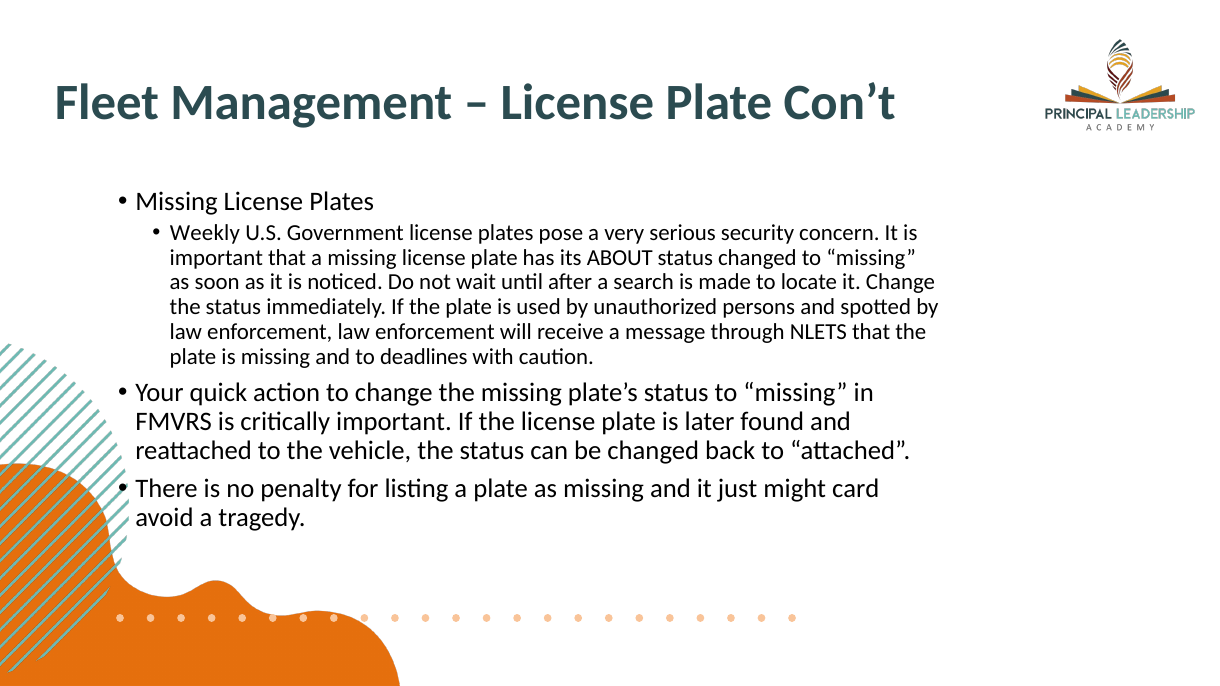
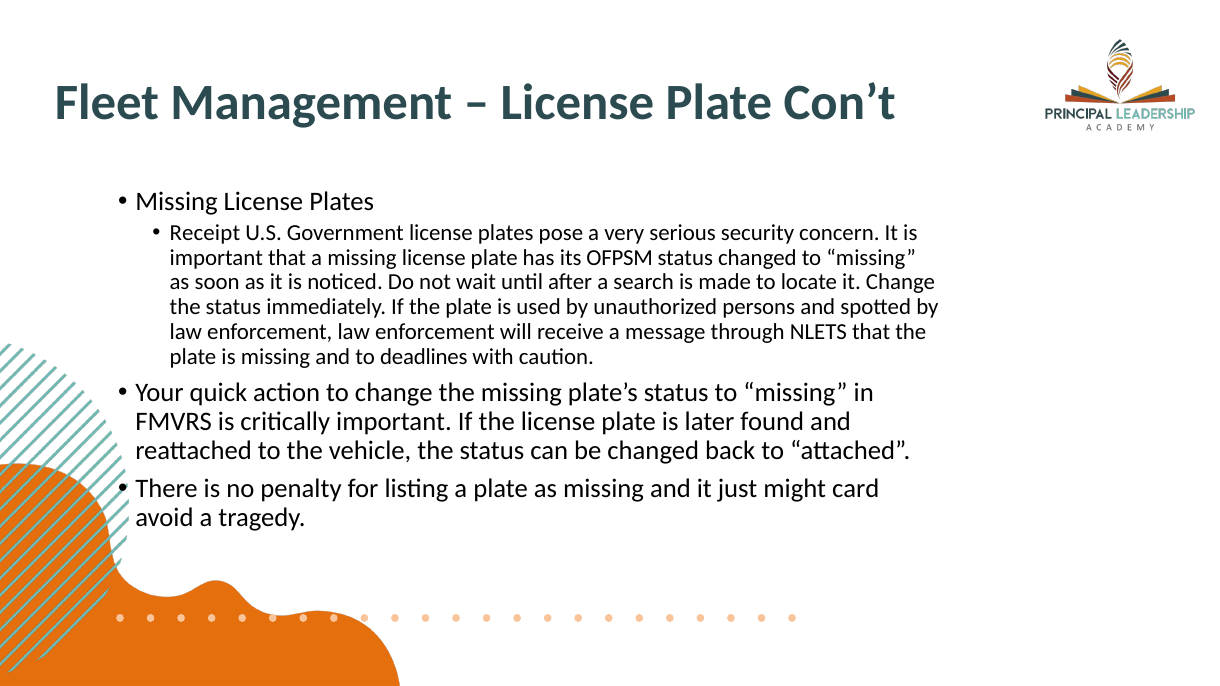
Weekly: Weekly -> Receipt
ABOUT: ABOUT -> OFPSM
